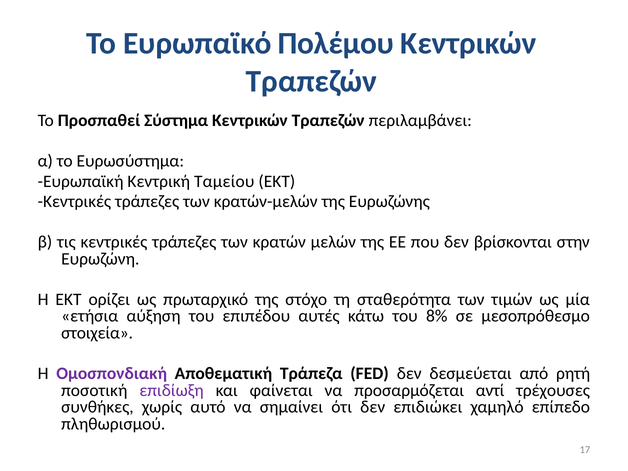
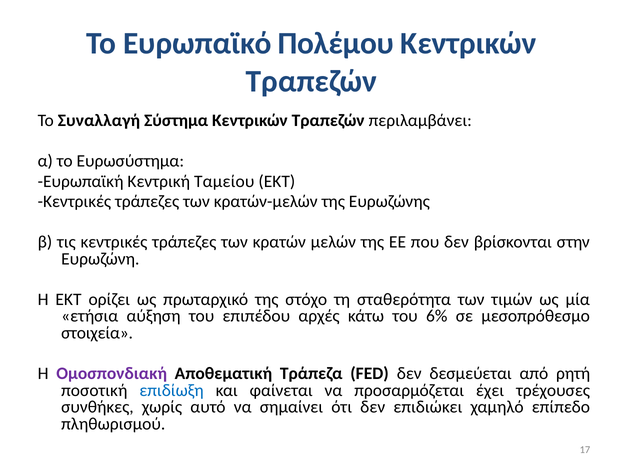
Προσπαθεί: Προσπαθεί -> Συναλλαγή
αυτές: αυτές -> αρχές
8%: 8% -> 6%
επιδίωξη colour: purple -> blue
αντί: αντί -> έχει
